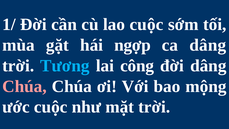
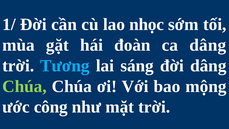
lao cuộc: cuộc -> nhọc
ngợp: ngợp -> đoàn
công: công -> sáng
Chúa at (24, 86) colour: pink -> light green
ước cuộc: cuộc -> công
